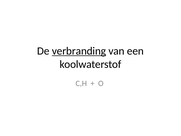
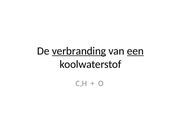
een underline: none -> present
